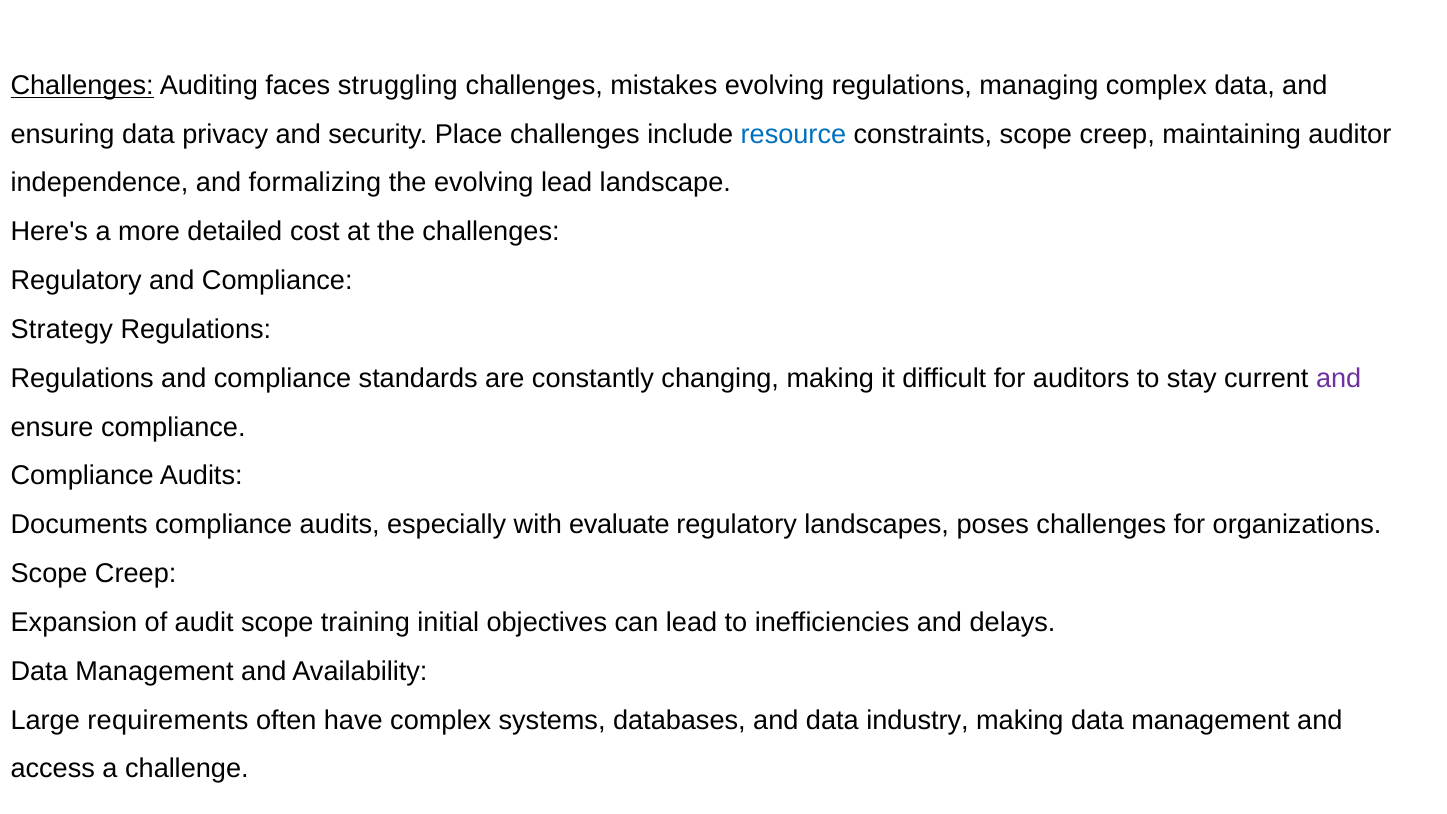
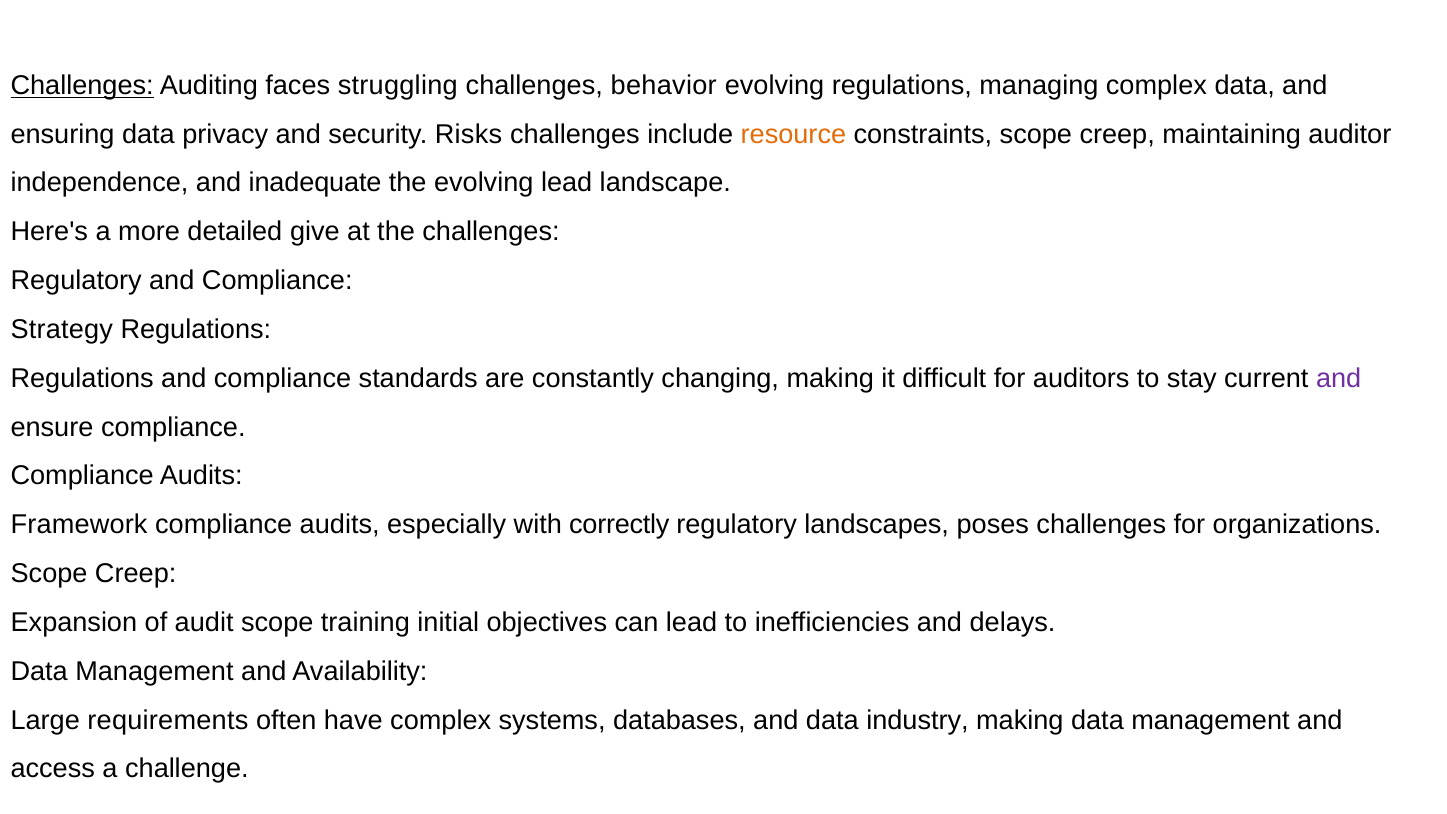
mistakes: mistakes -> behavior
Place: Place -> Risks
resource colour: blue -> orange
formalizing: formalizing -> inadequate
cost: cost -> give
Documents: Documents -> Framework
evaluate: evaluate -> correctly
